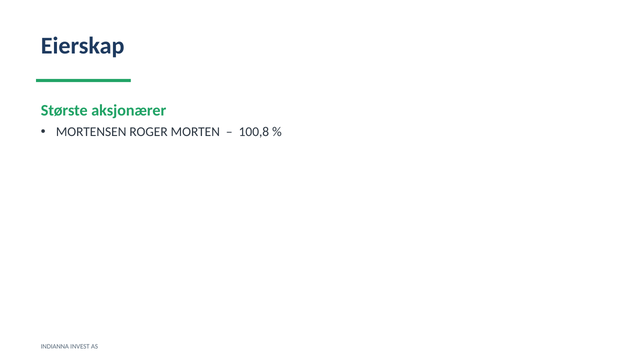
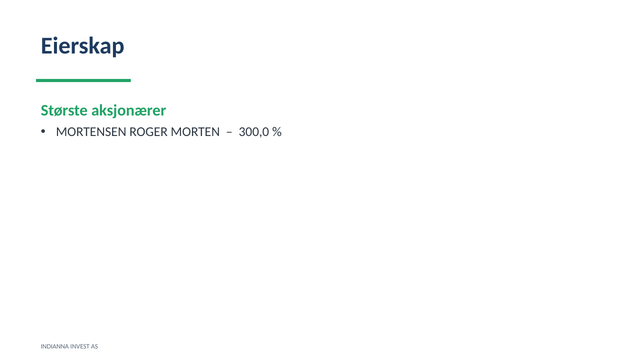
100,8: 100,8 -> 300,0
